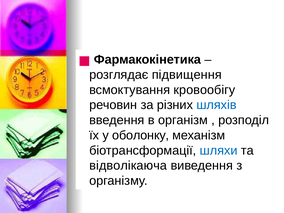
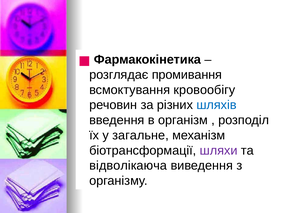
підвищення: підвищення -> промивання
оболонку: оболонку -> загальне
шляхи colour: blue -> purple
